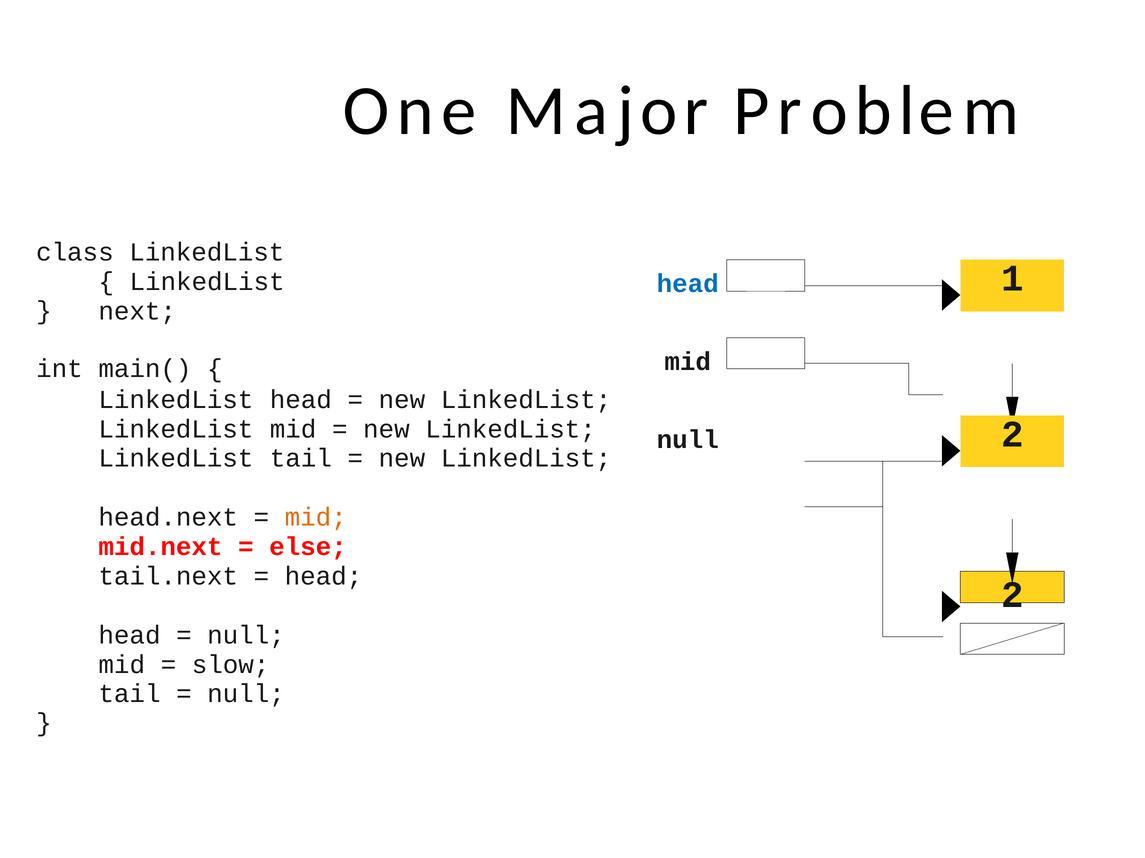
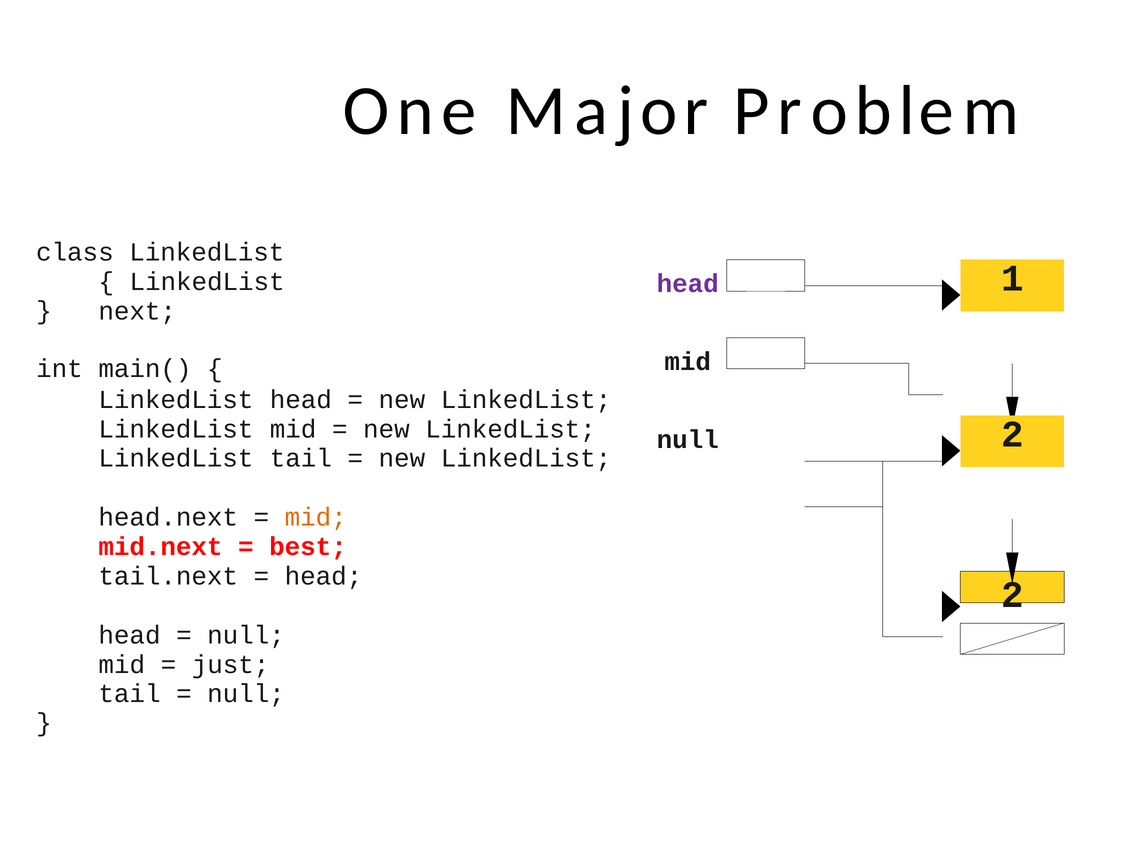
head at (688, 284) colour: blue -> purple
else: else -> best
slow: slow -> just
